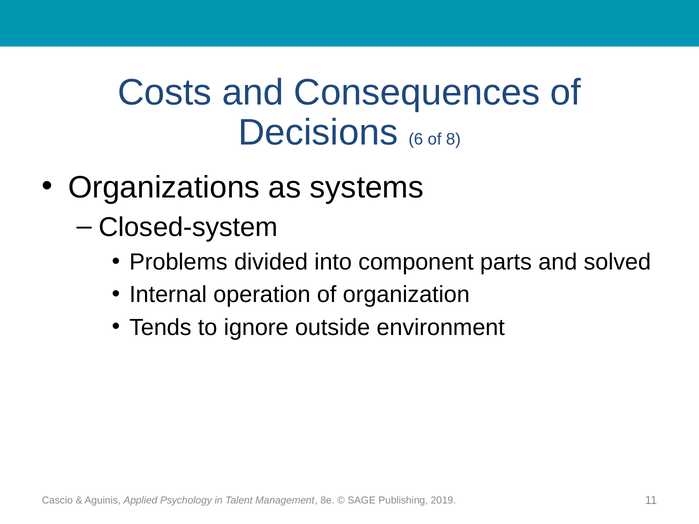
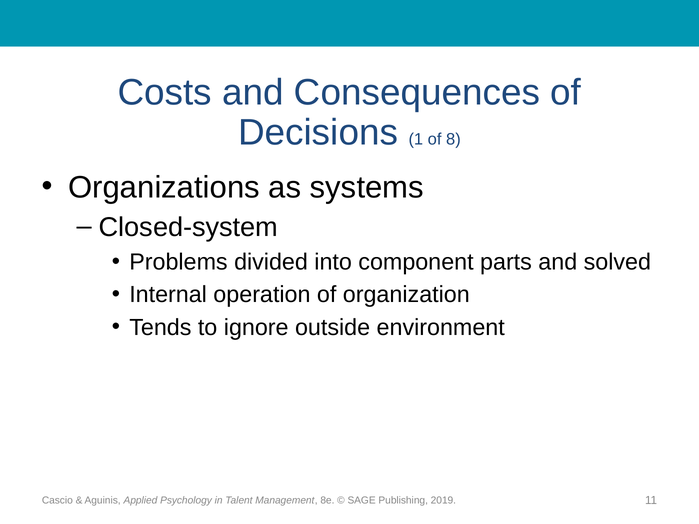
6: 6 -> 1
